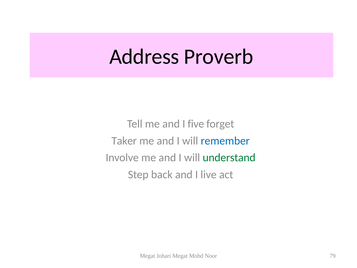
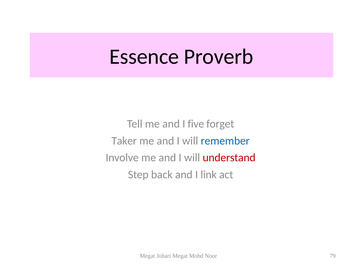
Address: Address -> Essence
understand colour: green -> red
live: live -> link
